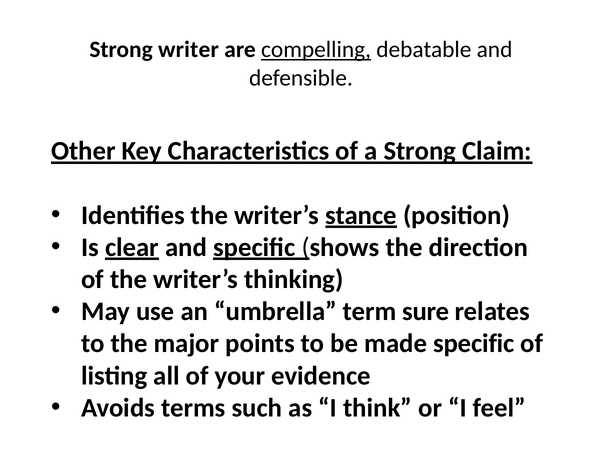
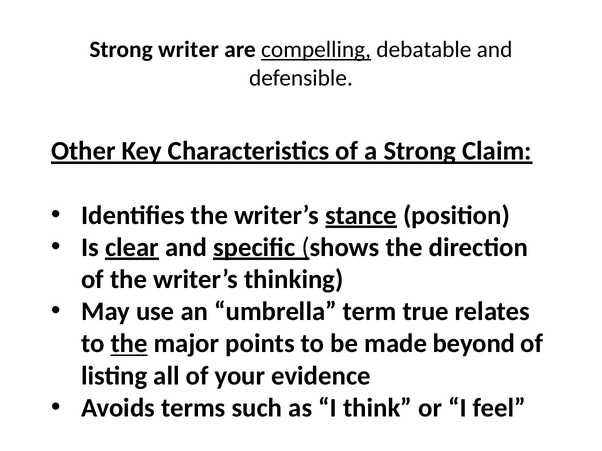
sure: sure -> true
the at (129, 344) underline: none -> present
made specific: specific -> beyond
